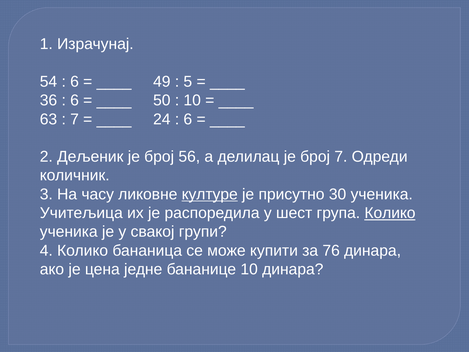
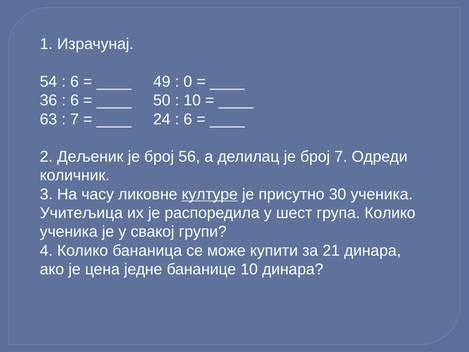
5: 5 -> 0
Колико at (390, 213) underline: present -> none
76: 76 -> 21
